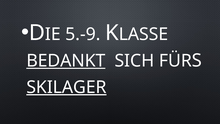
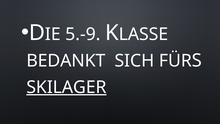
BEDANKT underline: present -> none
